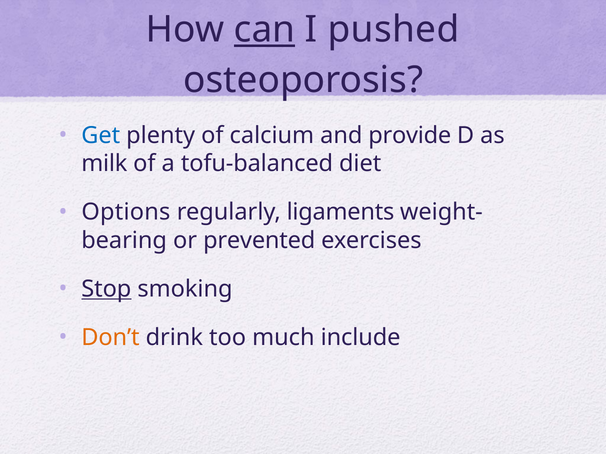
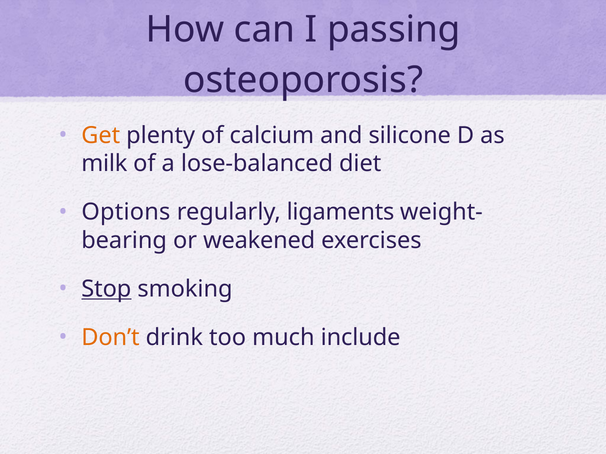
can underline: present -> none
pushed: pushed -> passing
Get colour: blue -> orange
provide: provide -> silicone
tofu-balanced: tofu-balanced -> lose-balanced
prevented: prevented -> weakened
